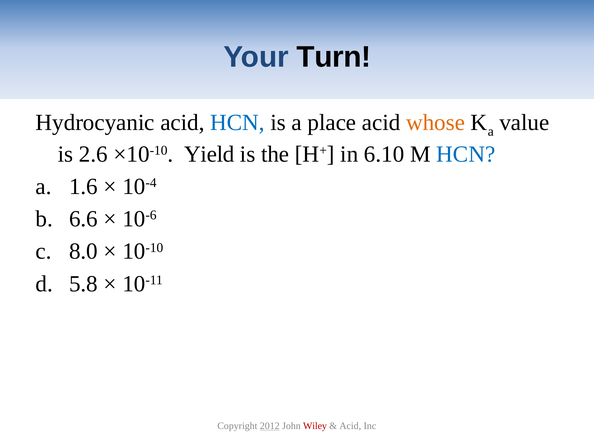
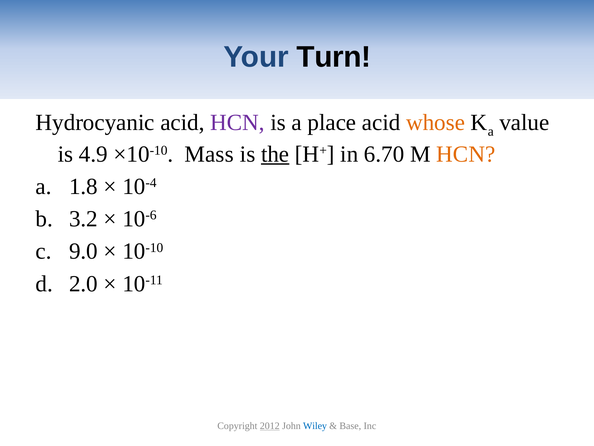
HCN at (237, 122) colour: blue -> purple
2.6: 2.6 -> 4.9
Yield: Yield -> Mass
the underline: none -> present
6.10: 6.10 -> 6.70
HCN at (466, 154) colour: blue -> orange
1.6: 1.6 -> 1.8
6.6: 6.6 -> 3.2
8.0: 8.0 -> 9.0
5.8: 5.8 -> 2.0
Wiley colour: red -> blue
Acid at (350, 425): Acid -> Base
